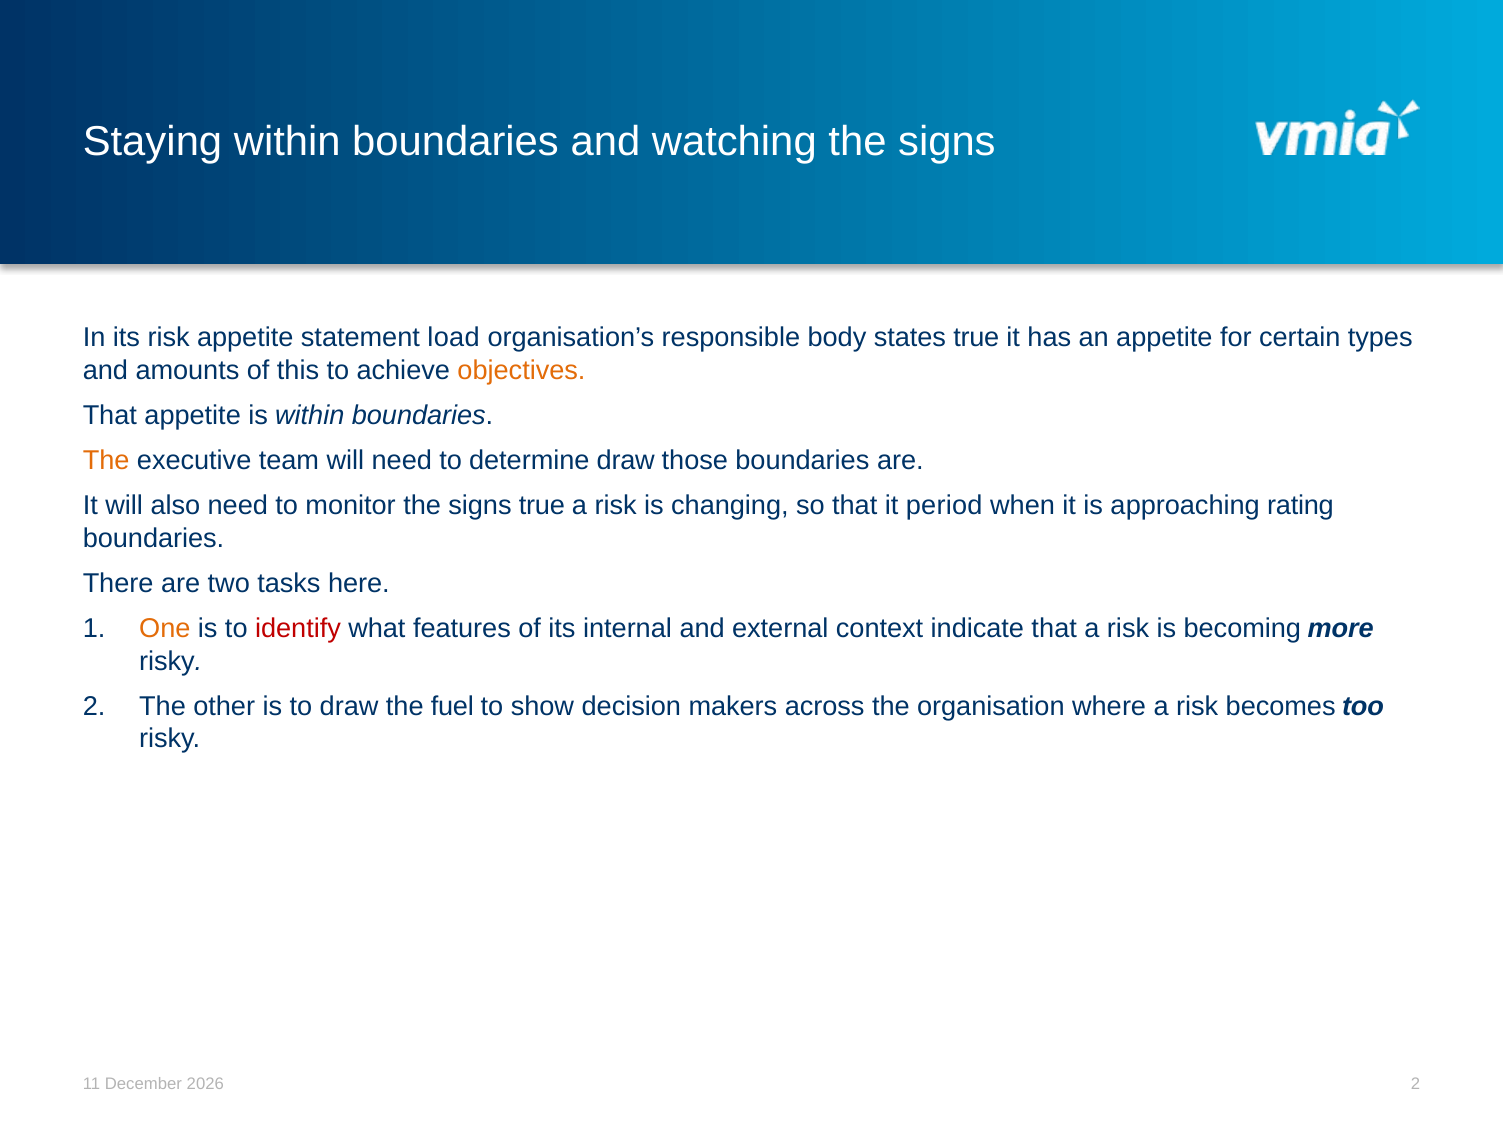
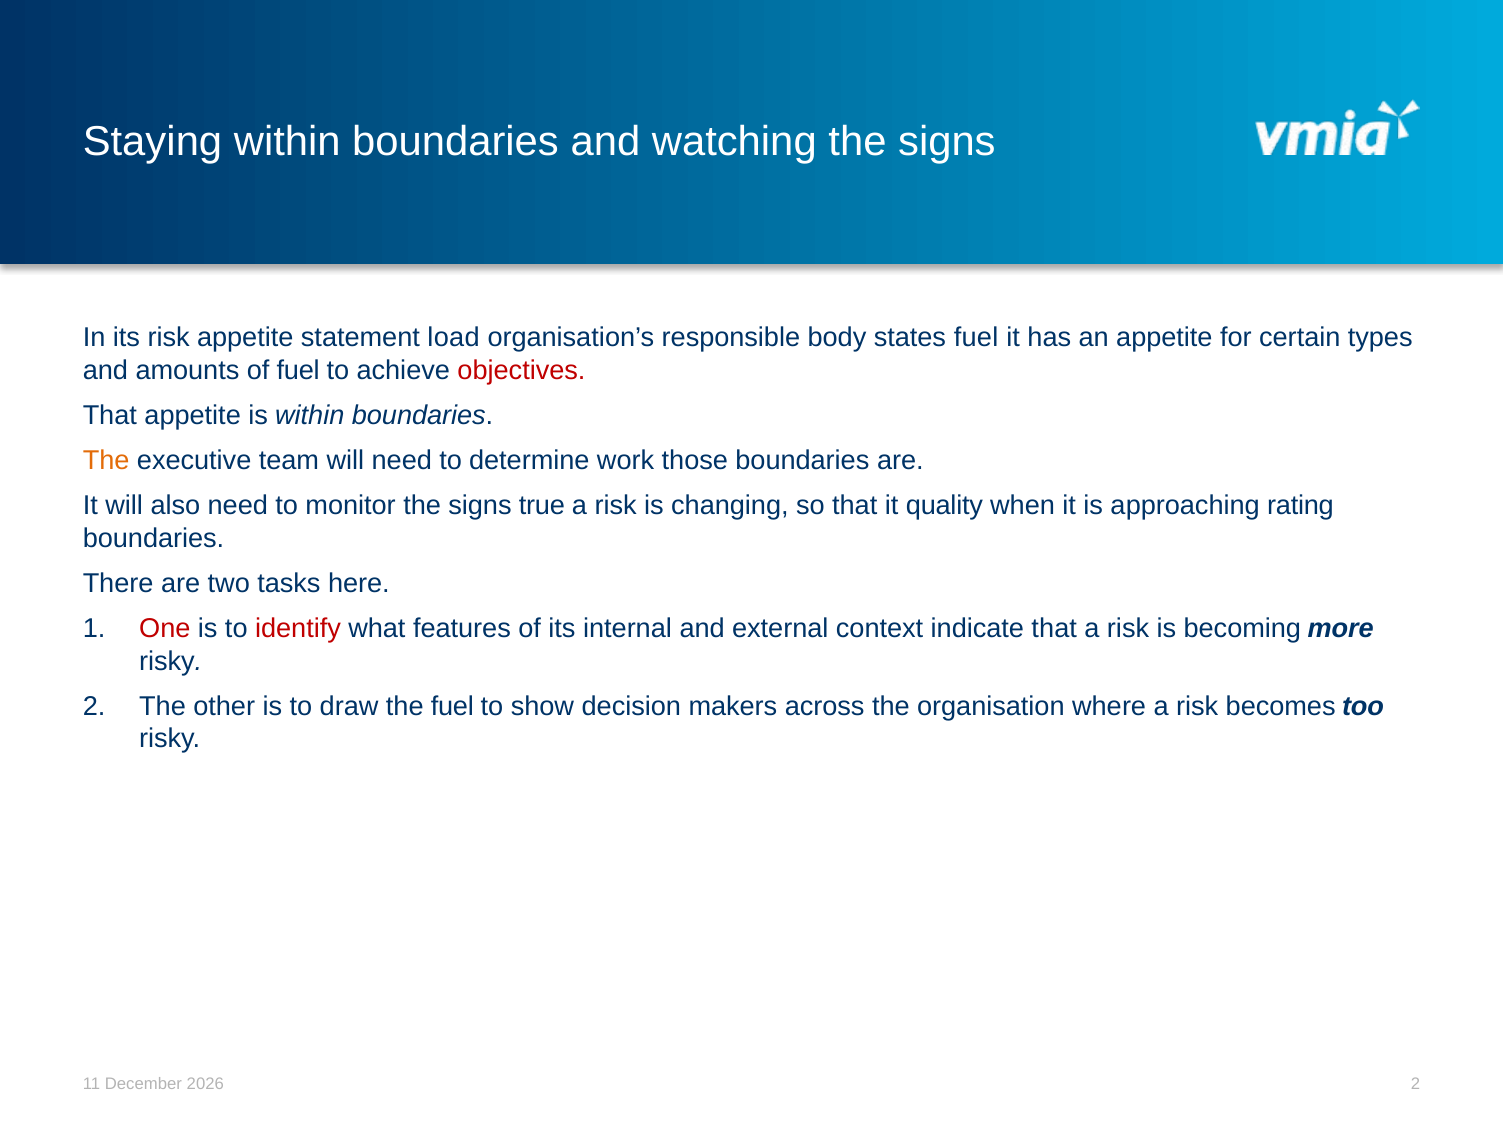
states true: true -> fuel
of this: this -> fuel
objectives colour: orange -> red
determine draw: draw -> work
period: period -> quality
One colour: orange -> red
